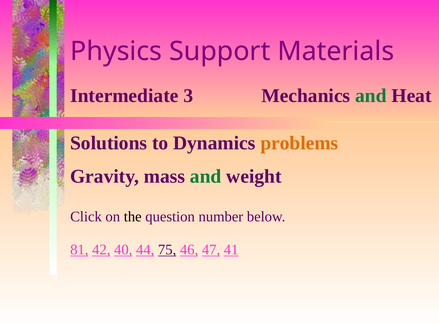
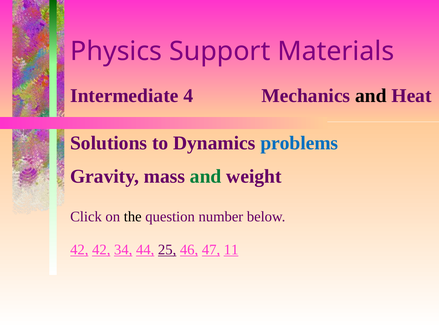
3: 3 -> 4
and at (371, 96) colour: green -> black
problems colour: orange -> blue
81 at (79, 250): 81 -> 42
40: 40 -> 34
75: 75 -> 25
41: 41 -> 11
